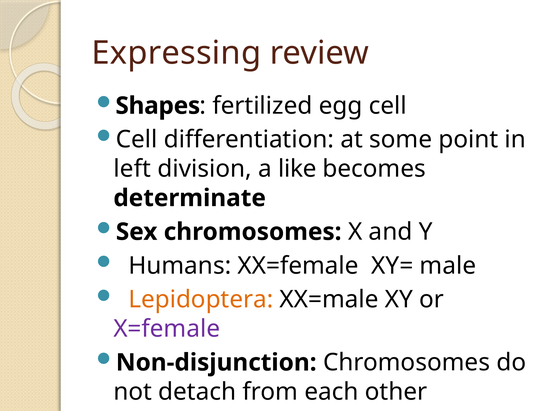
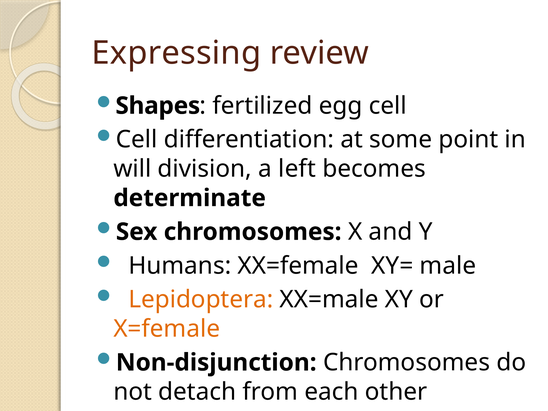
left: left -> will
like: like -> left
X=female colour: purple -> orange
